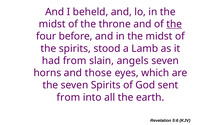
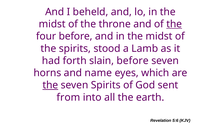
had from: from -> forth
slain angels: angels -> before
those: those -> name
the at (50, 85) underline: none -> present
